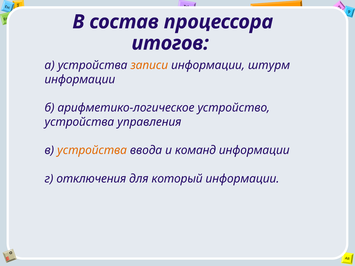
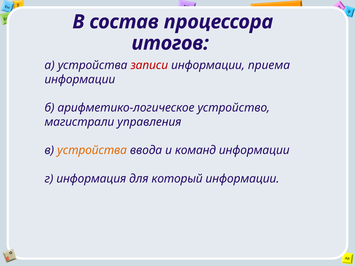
записи colour: orange -> red
штурм: штурм -> приема
устройства at (79, 122): устройства -> магистрали
отключения: отключения -> информация
